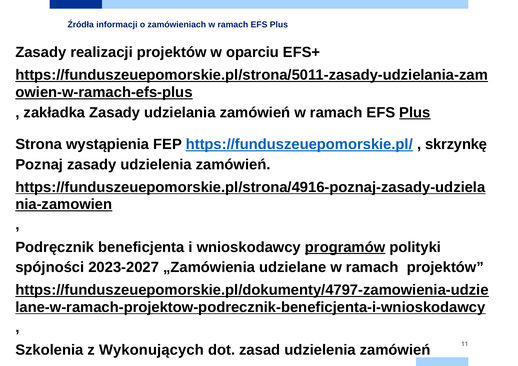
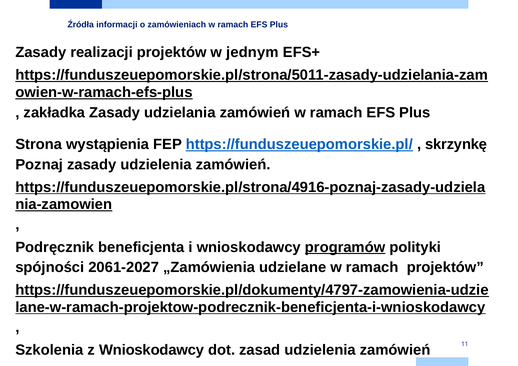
oparciu: oparciu -> jednym
Plus at (415, 113) underline: present -> none
2023-2027: 2023-2027 -> 2061-2027
z Wykonujących: Wykonujących -> Wnioskodawcy
